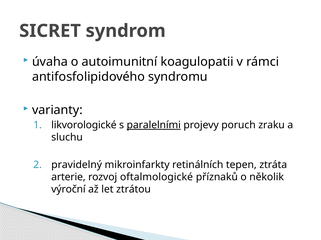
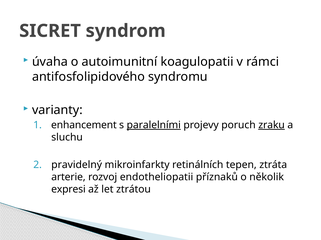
likvorologické: likvorologické -> enhancement
zraku underline: none -> present
oftalmologické: oftalmologické -> endotheliopatii
výroční: výroční -> expresi
